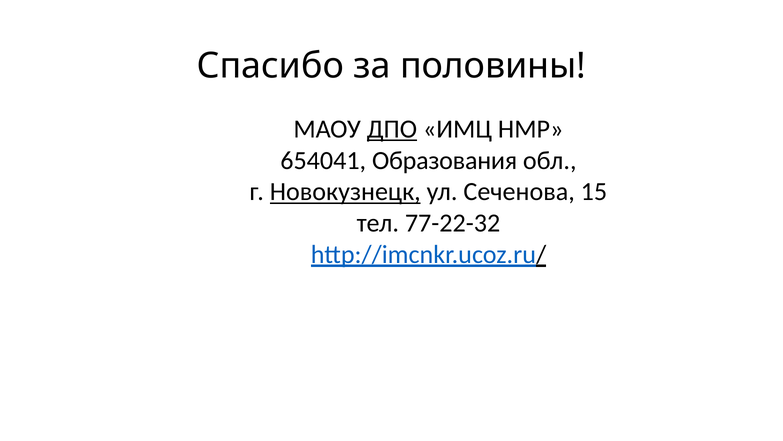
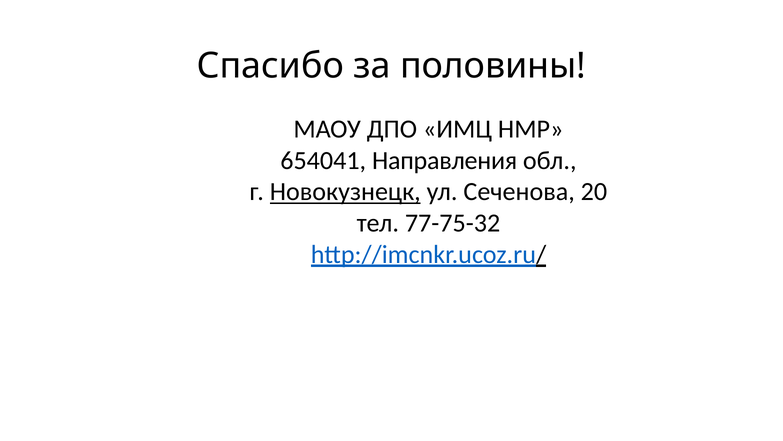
ДПО underline: present -> none
Образования: Образования -> Направления
15: 15 -> 20
77-22-32: 77-22-32 -> 77-75-32
